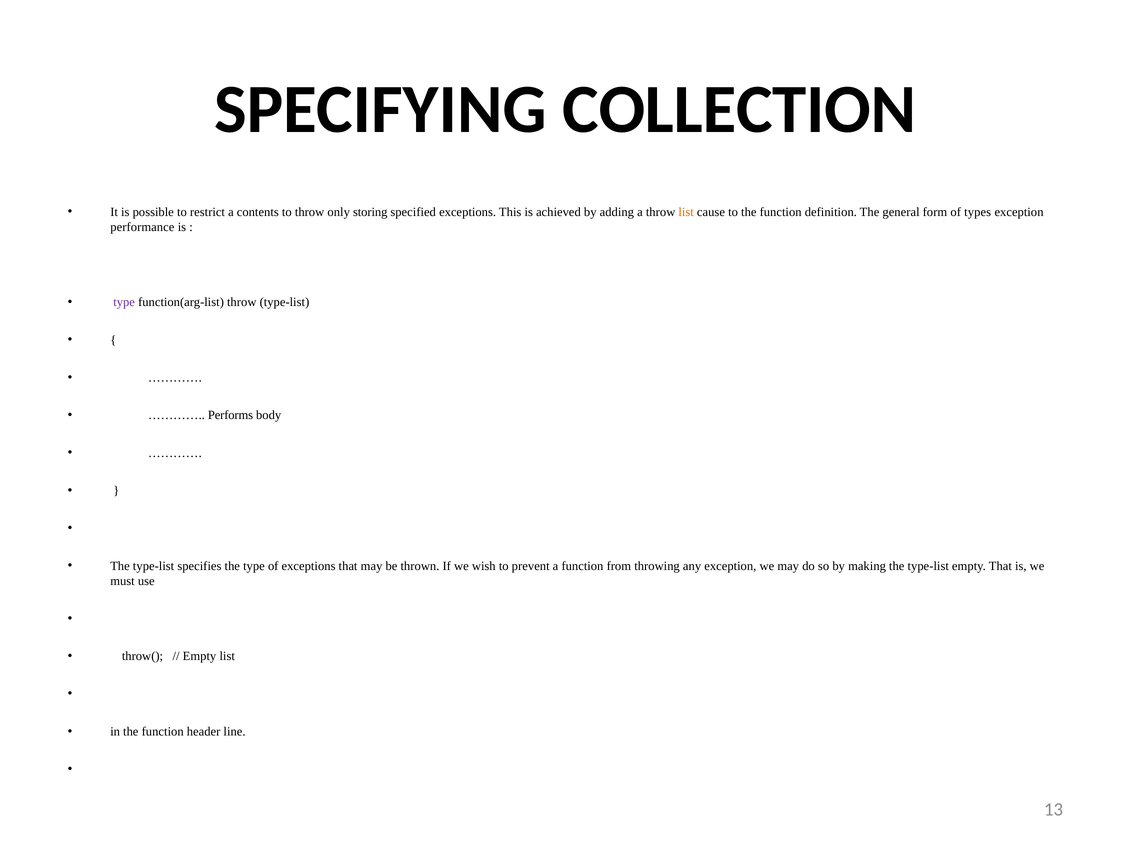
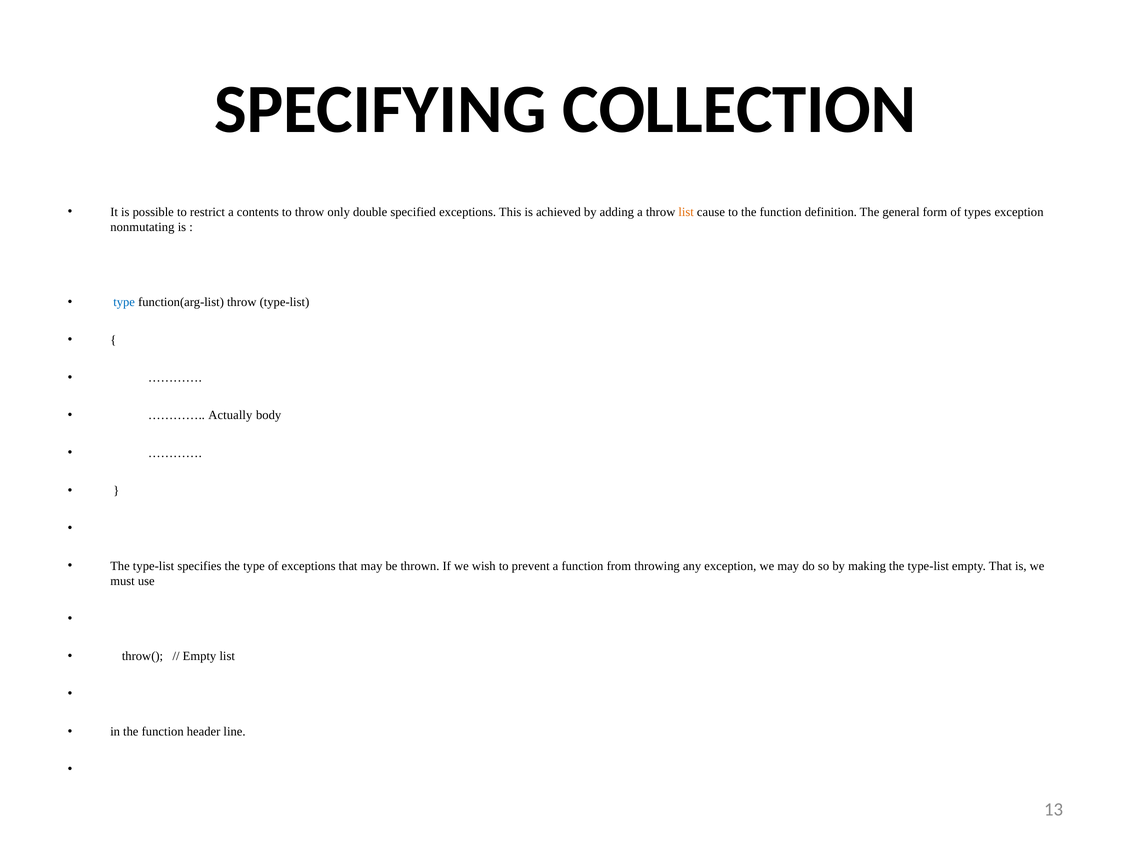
storing: storing -> double
performance: performance -> nonmutating
type at (124, 302) colour: purple -> blue
Performs: Performs -> Actually
